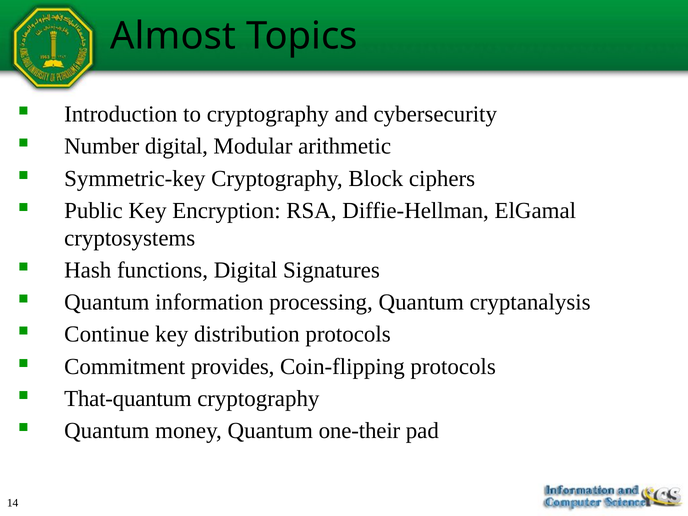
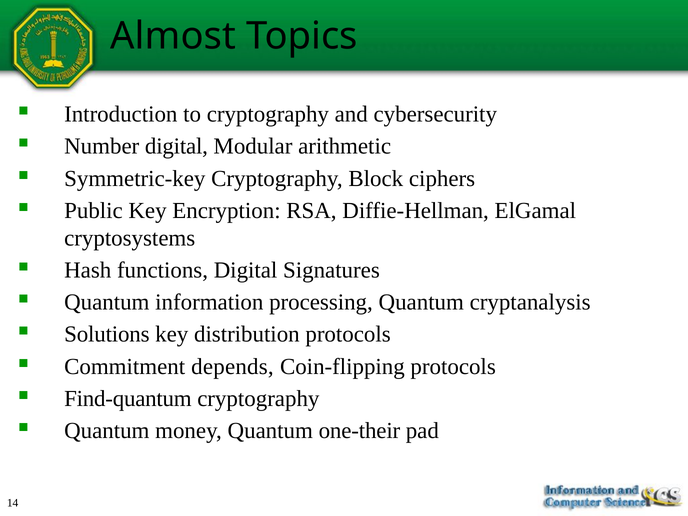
Continue: Continue -> Solutions
provides: provides -> depends
That-quantum: That-quantum -> Find-quantum
